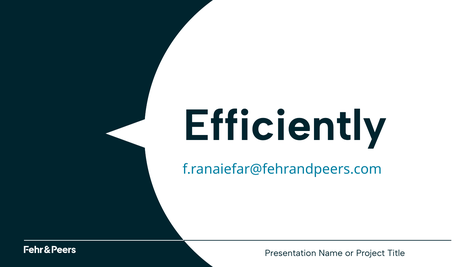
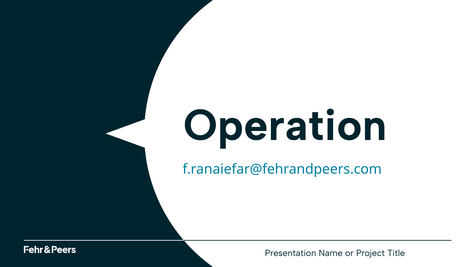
Efficiently: Efficiently -> Operation
